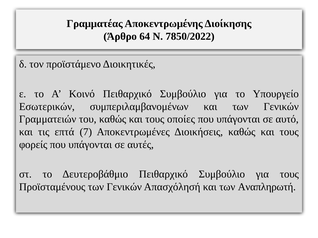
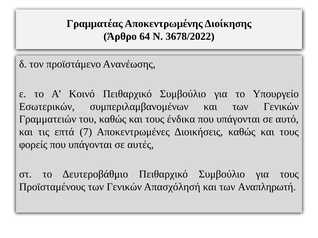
7850/2022: 7850/2022 -> 3678/2022
Διοικητικές: Διοικητικές -> Ανανέωσης
οποίες: οποίες -> ένδικα
